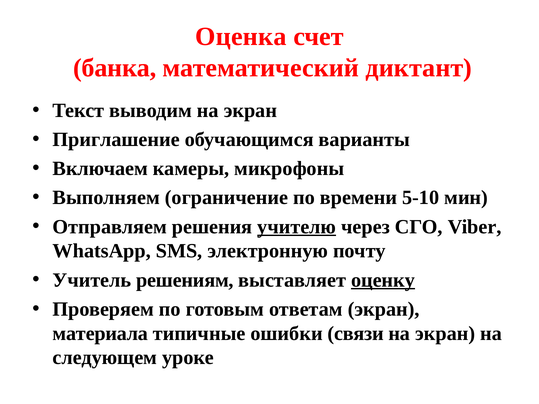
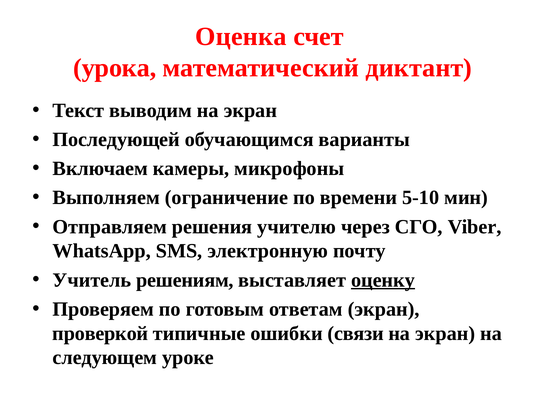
банка: банка -> урока
Приглашение: Приглашение -> Последующей
учителю underline: present -> none
материала: материала -> проверкой
